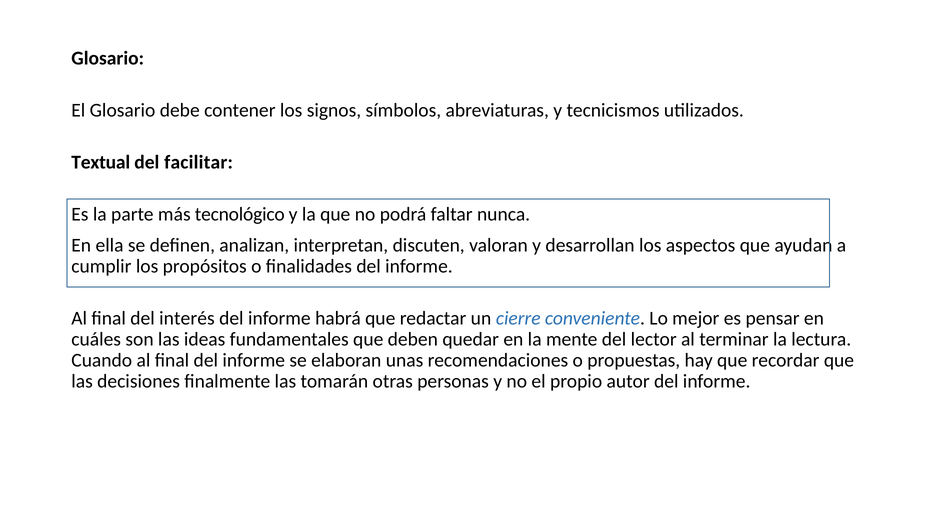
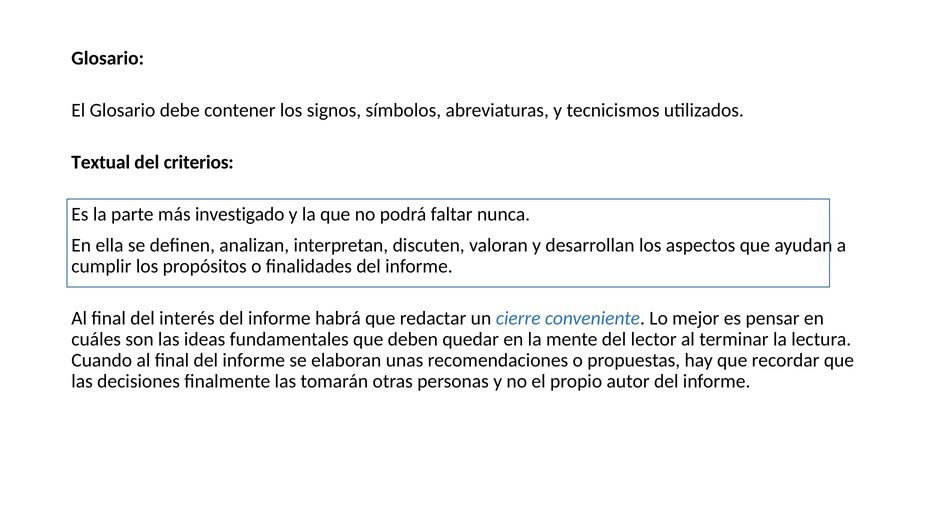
facilitar: facilitar -> criterios
tecnológico: tecnológico -> investigado
